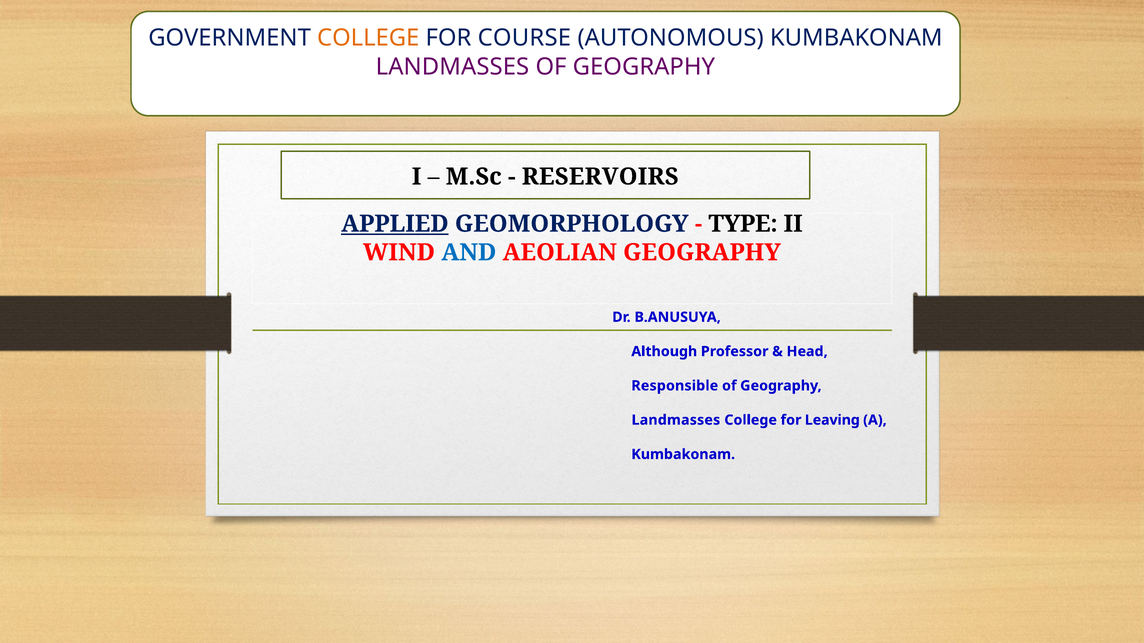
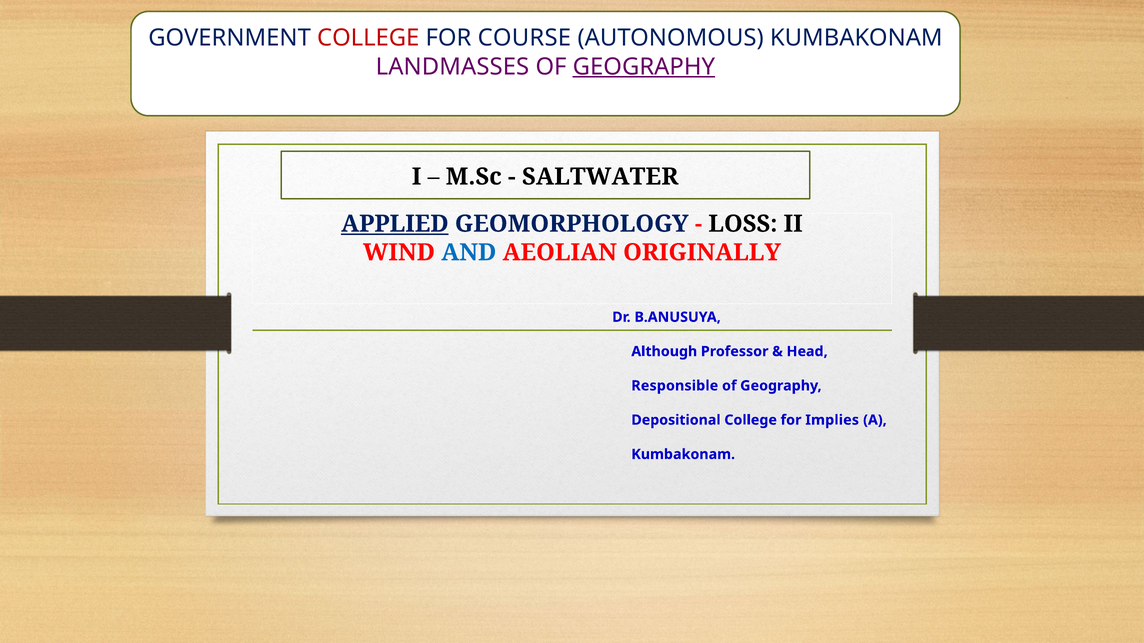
COLLEGE at (368, 38) colour: orange -> red
GEOGRAPHY at (644, 67) underline: none -> present
RESERVOIRS: RESERVOIRS -> SALTWATER
TYPE: TYPE -> LOSS
AEOLIAN GEOGRAPHY: GEOGRAPHY -> ORIGINALLY
Landmasses at (676, 420): Landmasses -> Depositional
Leaving: Leaving -> Implies
